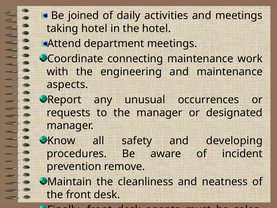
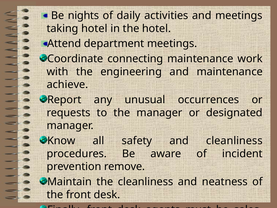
joined: joined -> nights
aspects: aspects -> achieve
and developing: developing -> cleanliness
